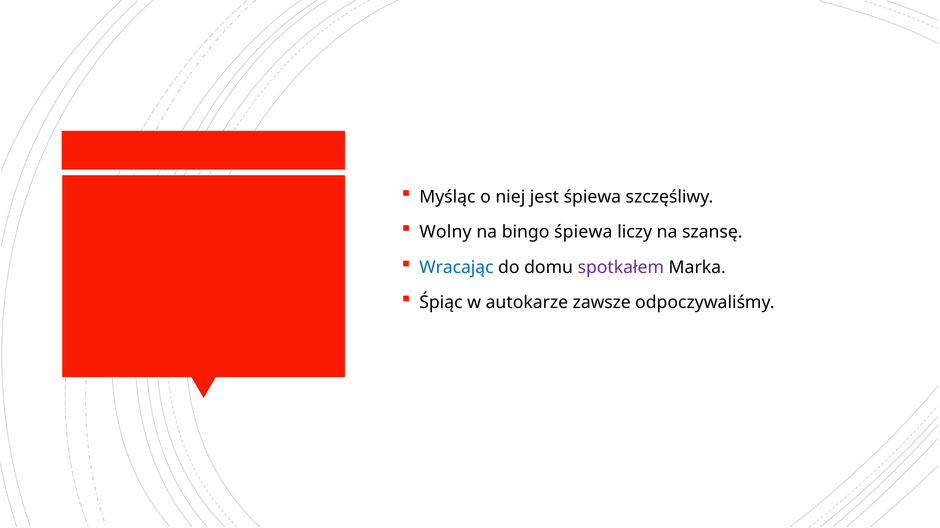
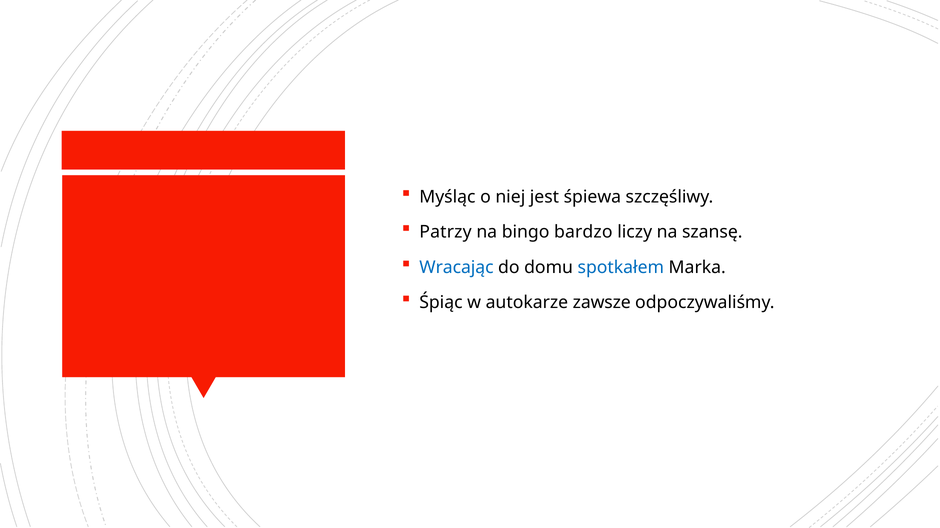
Wolny: Wolny -> Patrzy
bingo śpiewa: śpiewa -> bardzo
spotkałem colour: purple -> blue
